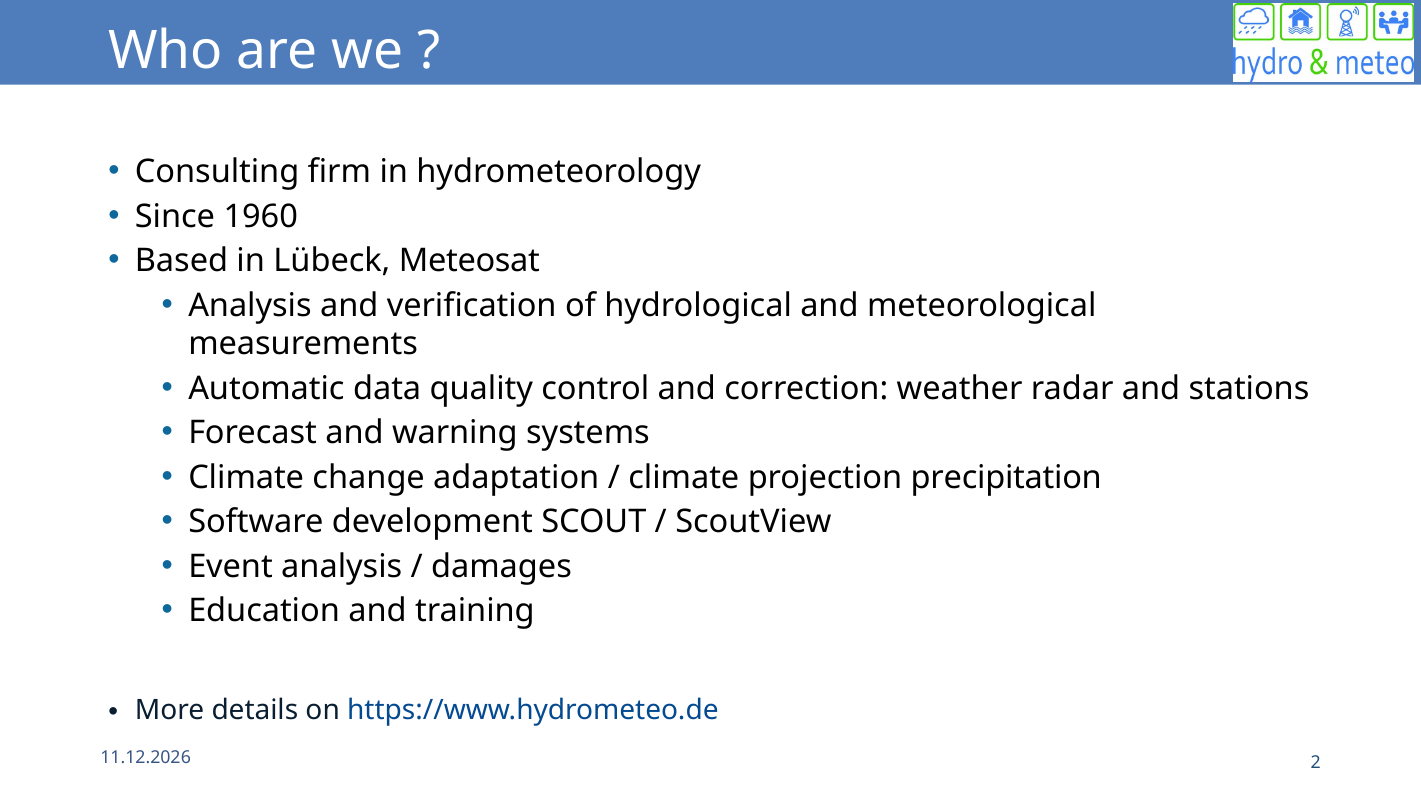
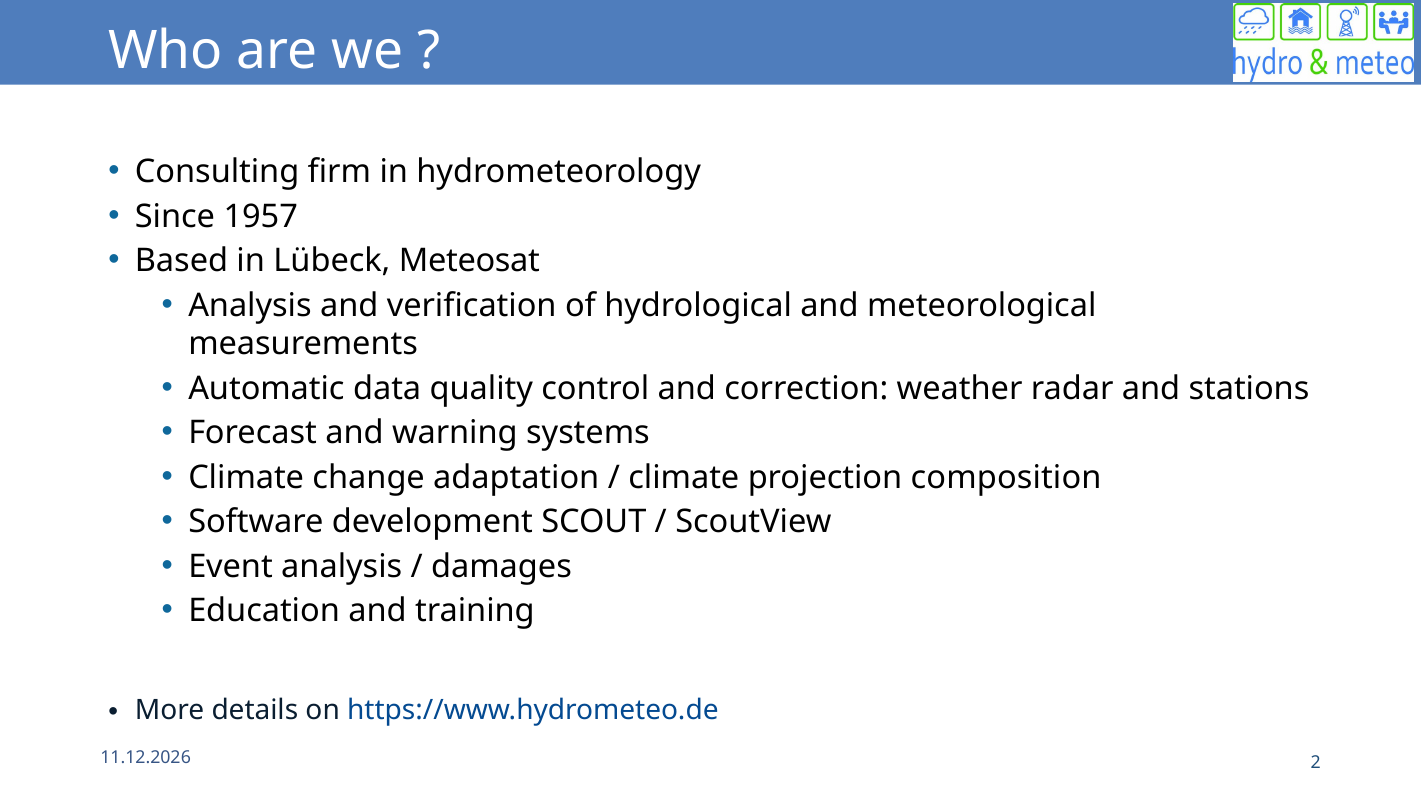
1960: 1960 -> 1957
precipitation: precipitation -> composition
